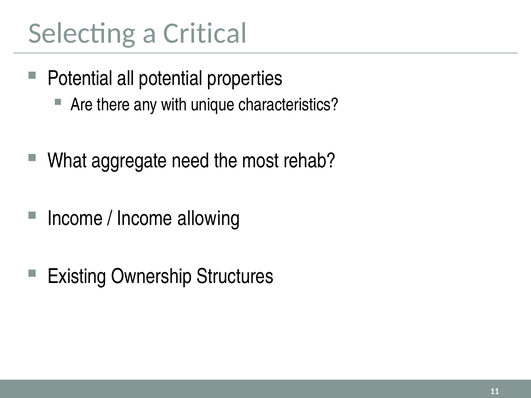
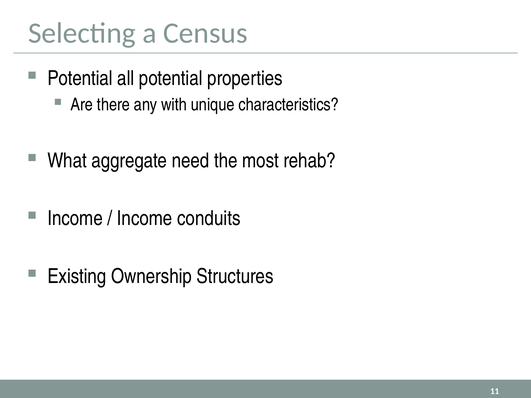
Critical: Critical -> Census
allowing: allowing -> conduits
